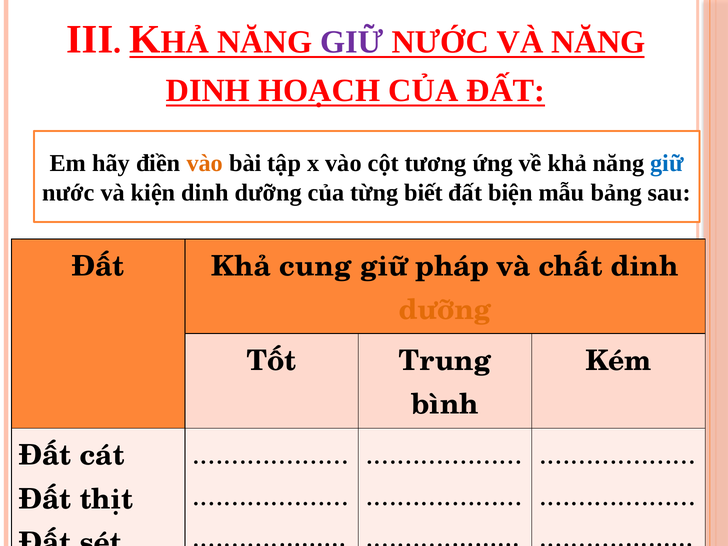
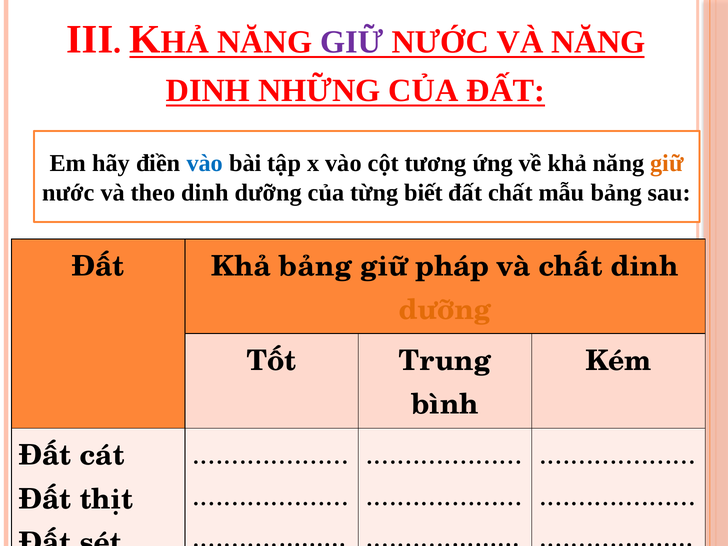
HOẠCH: HOẠCH -> NHỮNG
vào at (205, 163) colour: orange -> blue
giữ at (667, 163) colour: blue -> orange
kiện: kiện -> theo
đất biện: biện -> chất
Khả cung: cung -> bảng
